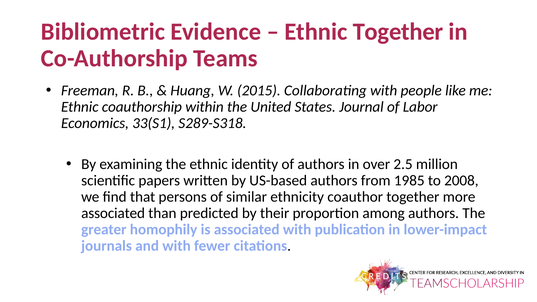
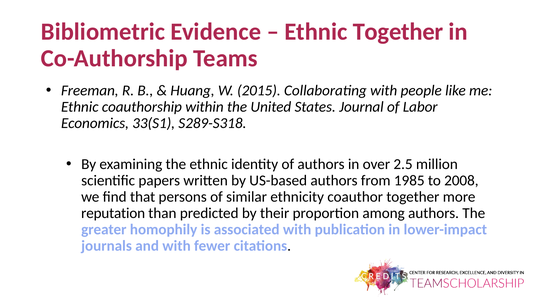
associated at (113, 213): associated -> reputation
